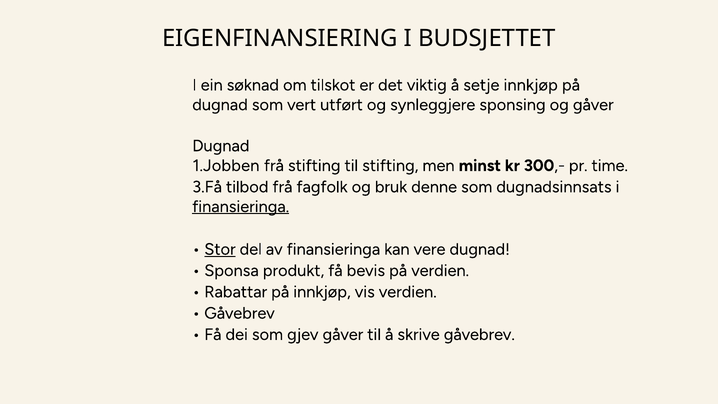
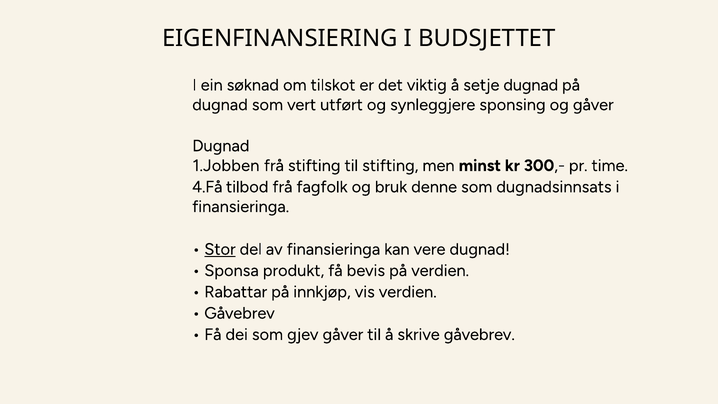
setje innkjøp: innkjøp -> dugnad
3.Få: 3.Få -> 4.Få
finansieringa at (241, 207) underline: present -> none
